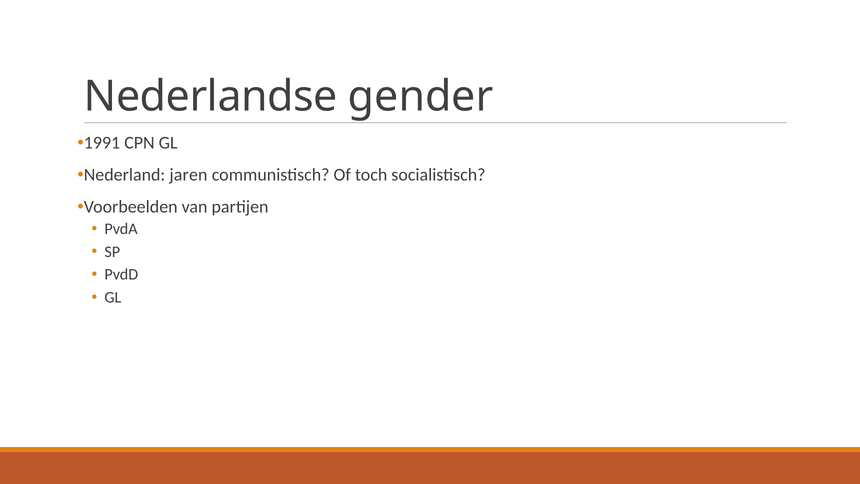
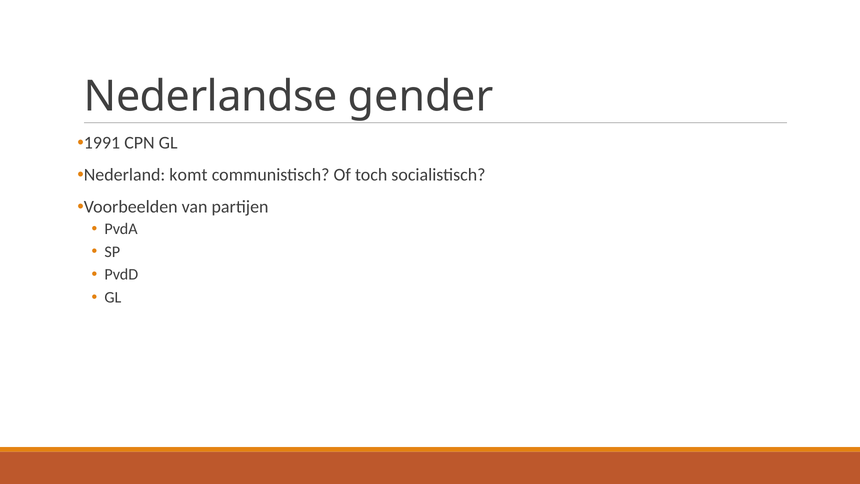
jaren: jaren -> komt
